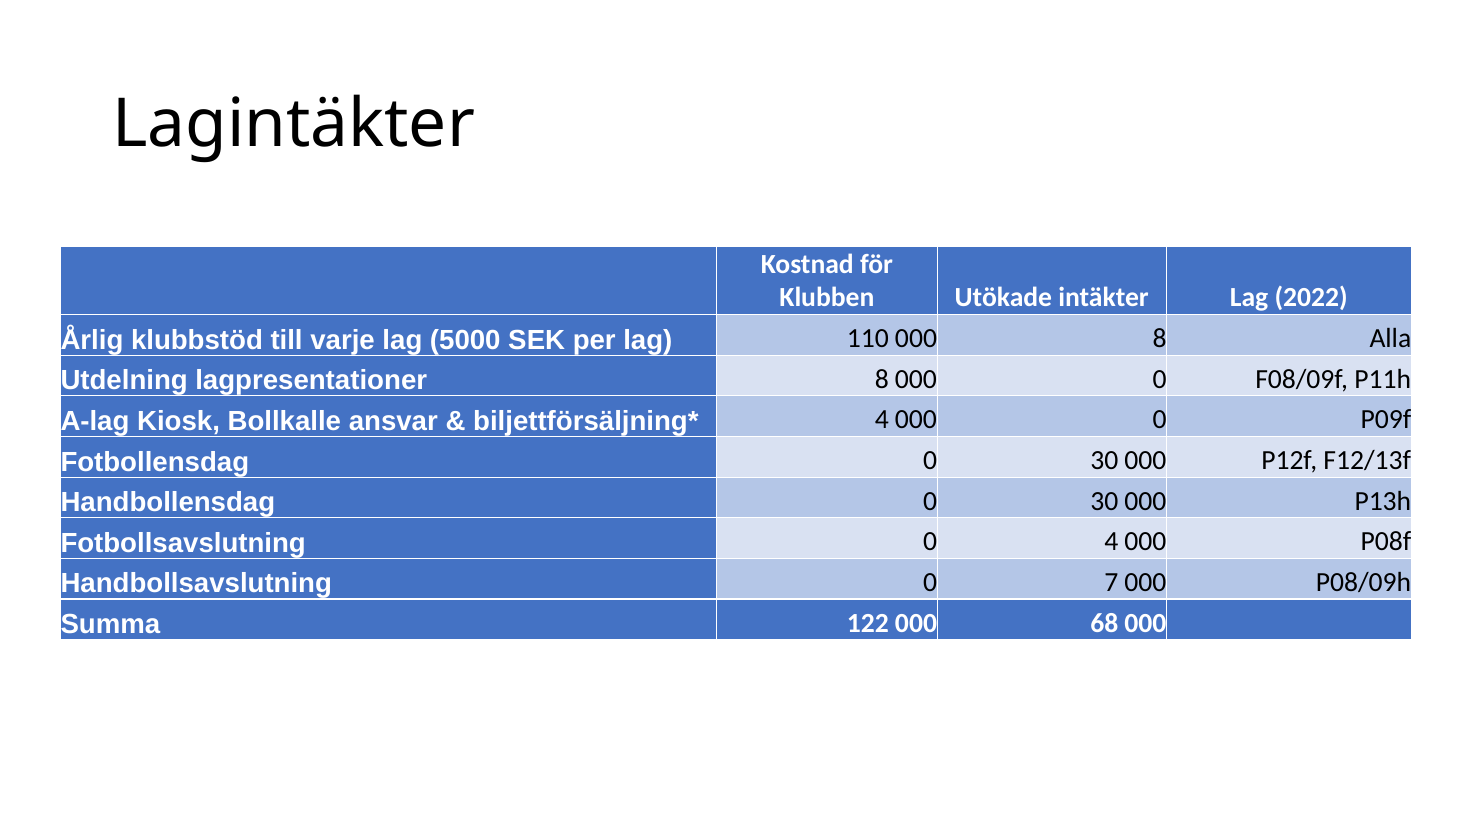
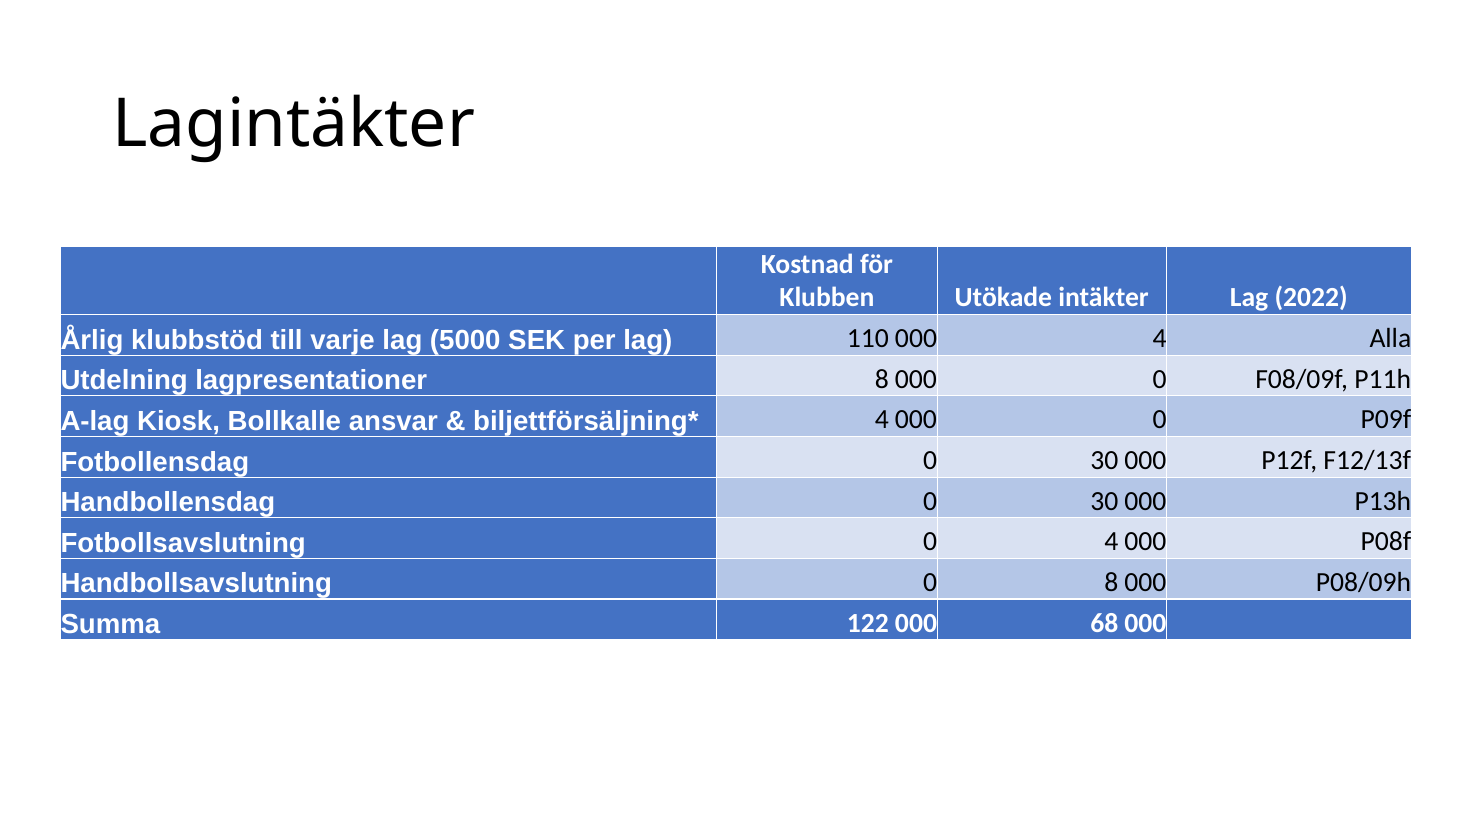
000 8: 8 -> 4
0 7: 7 -> 8
